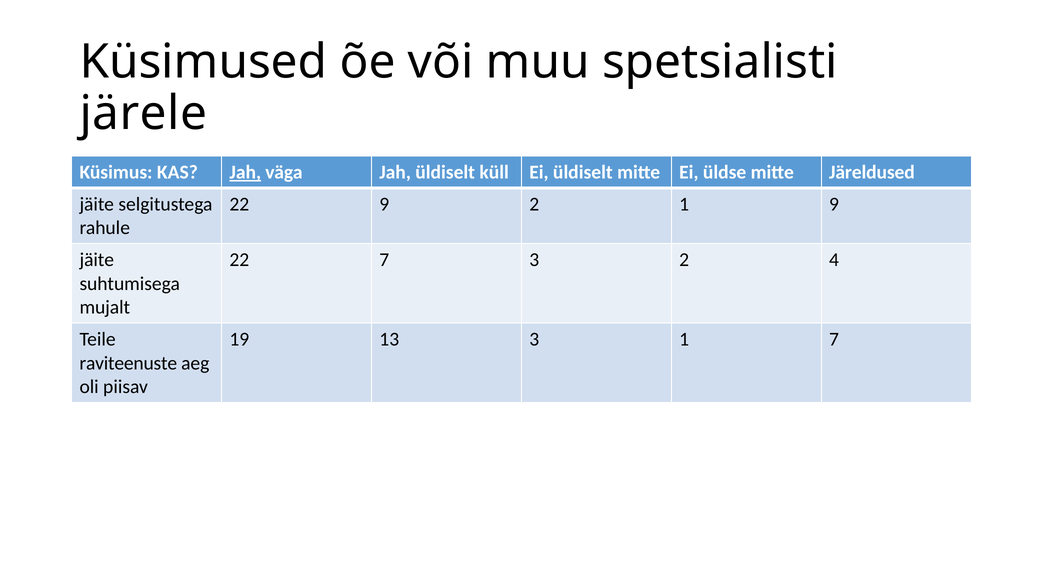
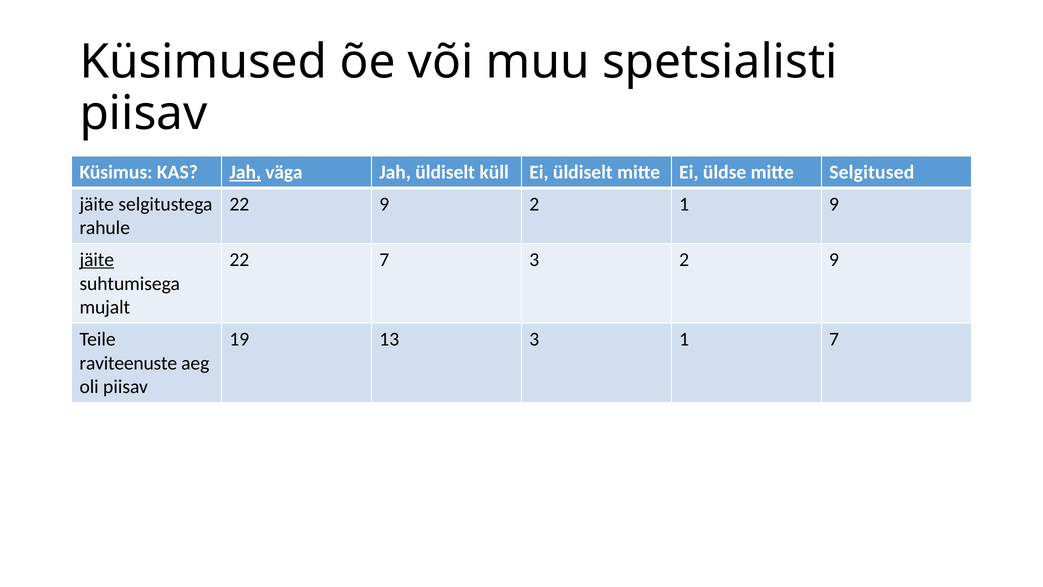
järele at (143, 113): järele -> piisav
Järeldused: Järeldused -> Selgitused
jäite at (97, 260) underline: none -> present
2 4: 4 -> 9
